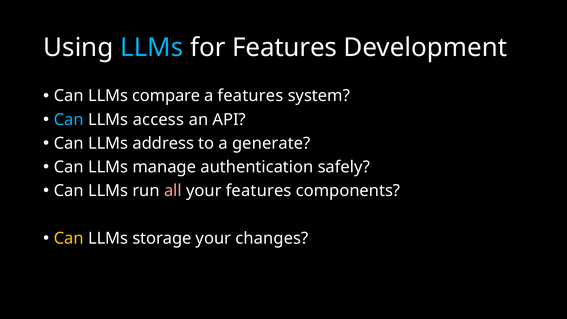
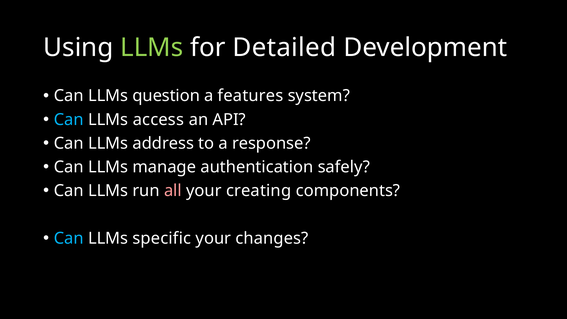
LLMs at (152, 48) colour: light blue -> light green
for Features: Features -> Detailed
compare: compare -> question
generate: generate -> response
your features: features -> creating
Can at (69, 238) colour: yellow -> light blue
storage: storage -> specific
